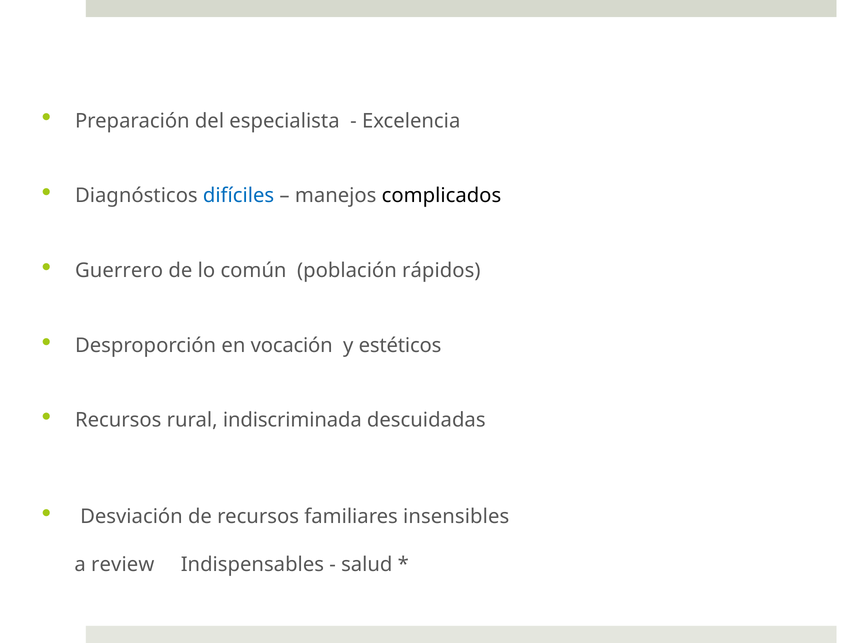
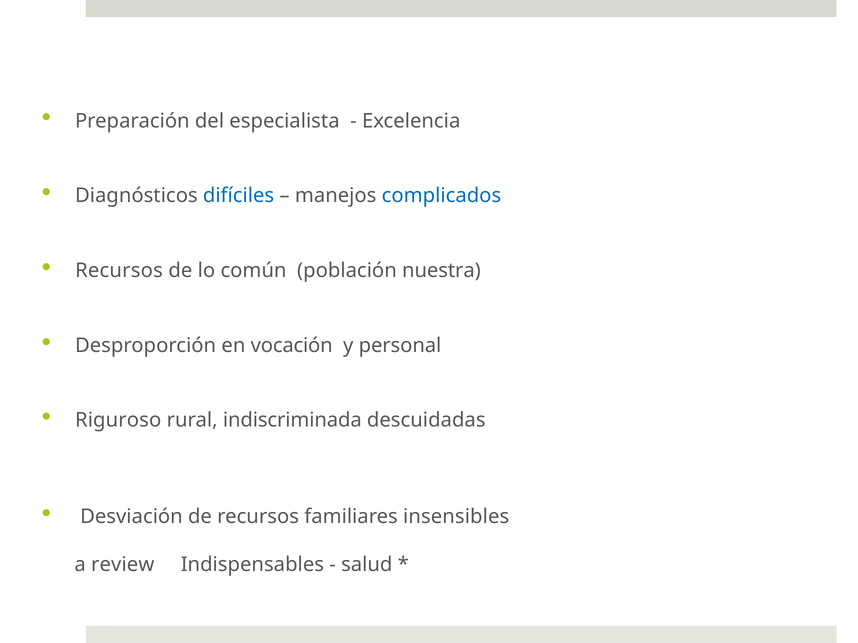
complicados colour: black -> blue
Guerrero at (119, 271): Guerrero -> Recursos
rápidos: rápidos -> nuestra
estéticos: estéticos -> personal
Recursos at (118, 421): Recursos -> Riguroso
